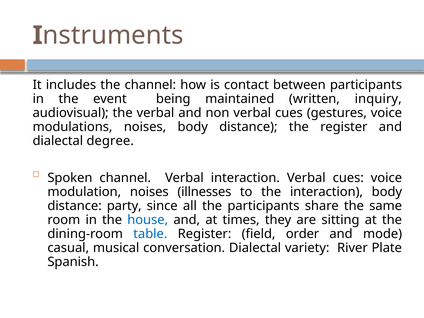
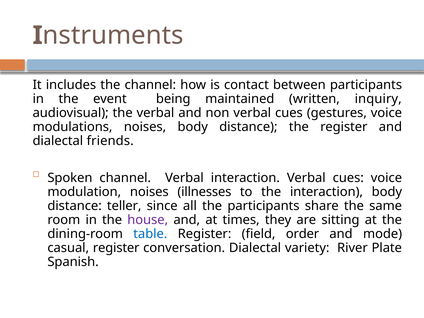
degree: degree -> friends
party: party -> teller
house colour: blue -> purple
casual musical: musical -> register
